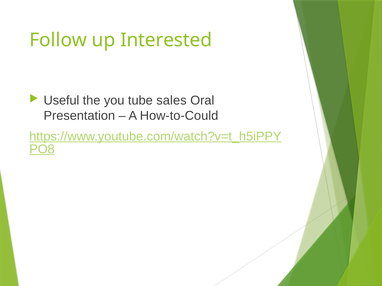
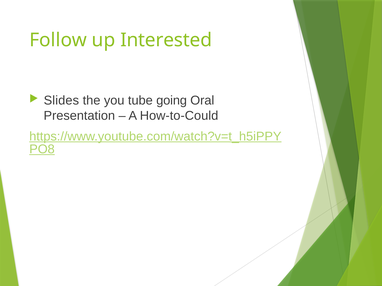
Useful: Useful -> Slides
sales: sales -> going
